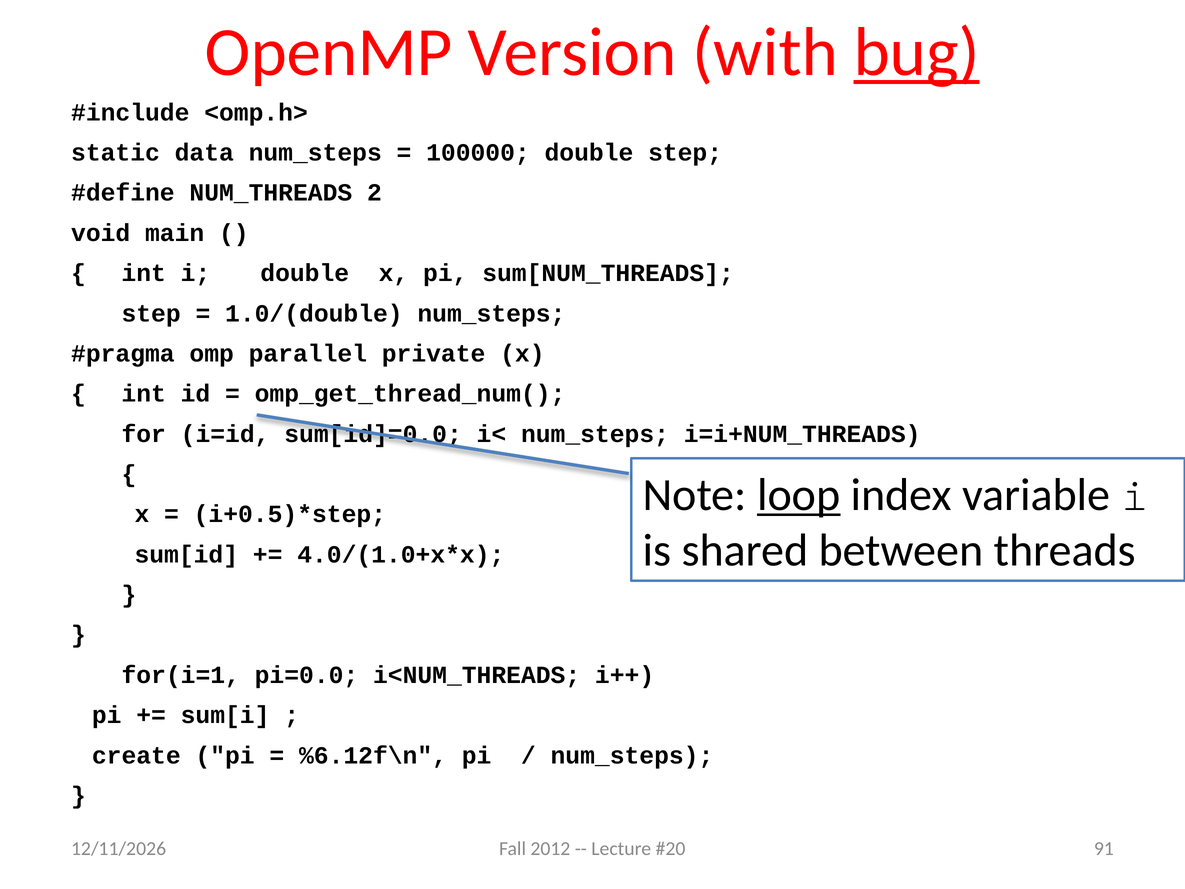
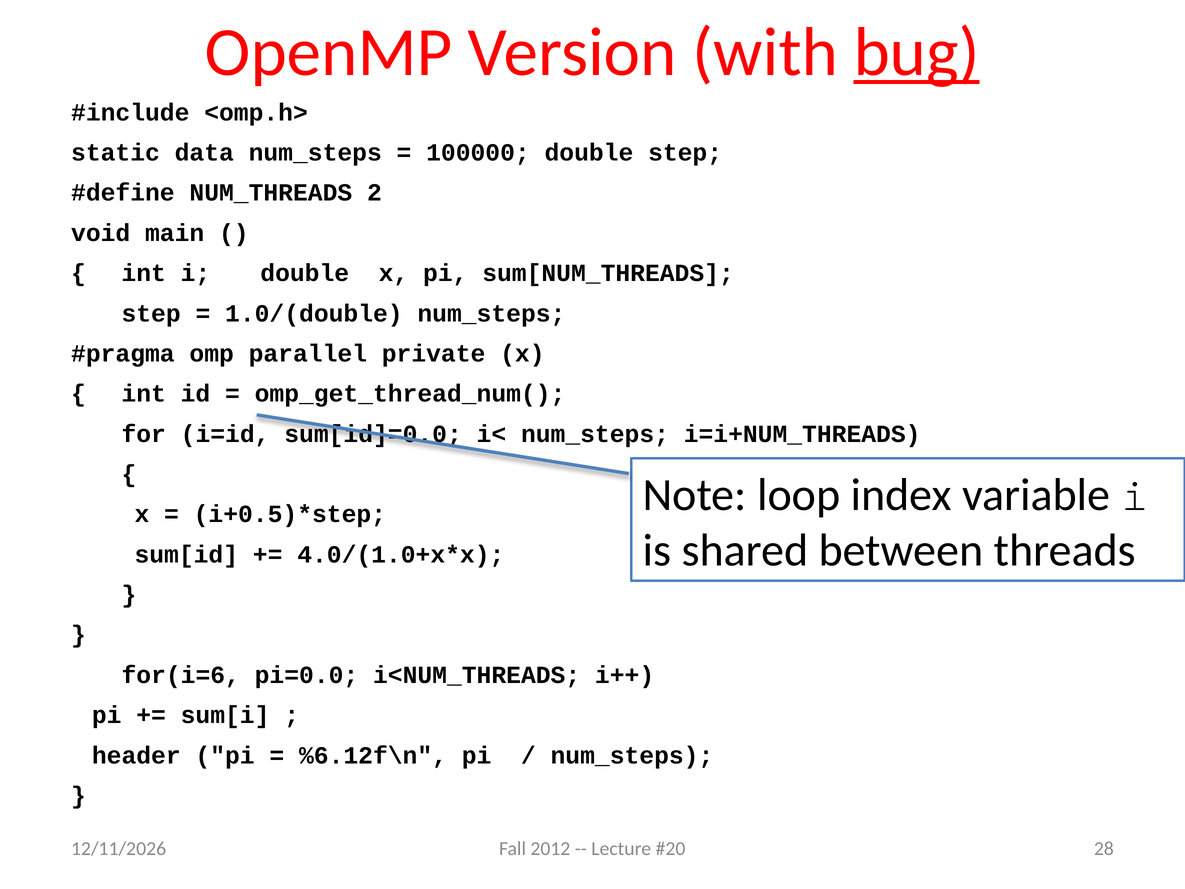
loop underline: present -> none
for(i=1: for(i=1 -> for(i=6
create: create -> header
91: 91 -> 28
